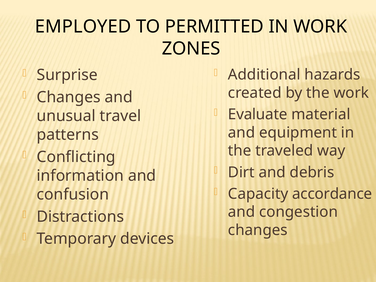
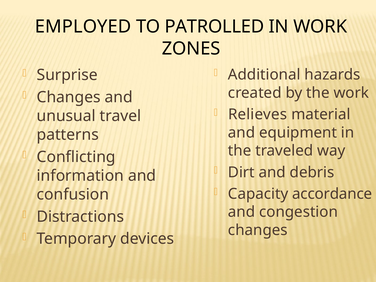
PERMITTED: PERMITTED -> PATROLLED
Evaluate: Evaluate -> Relieves
